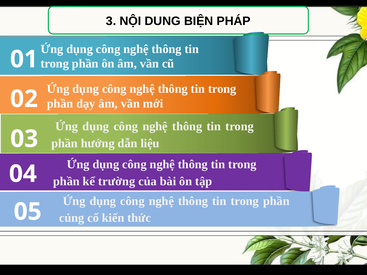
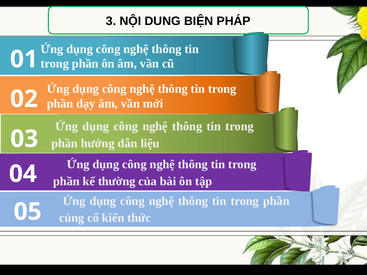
trường: trường -> thường
